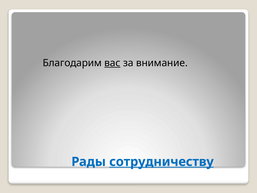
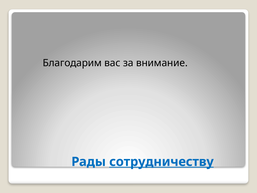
вас underline: present -> none
